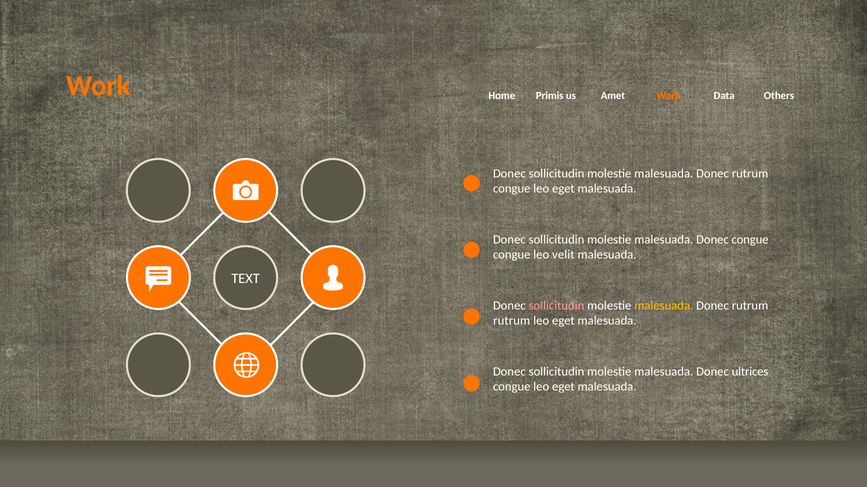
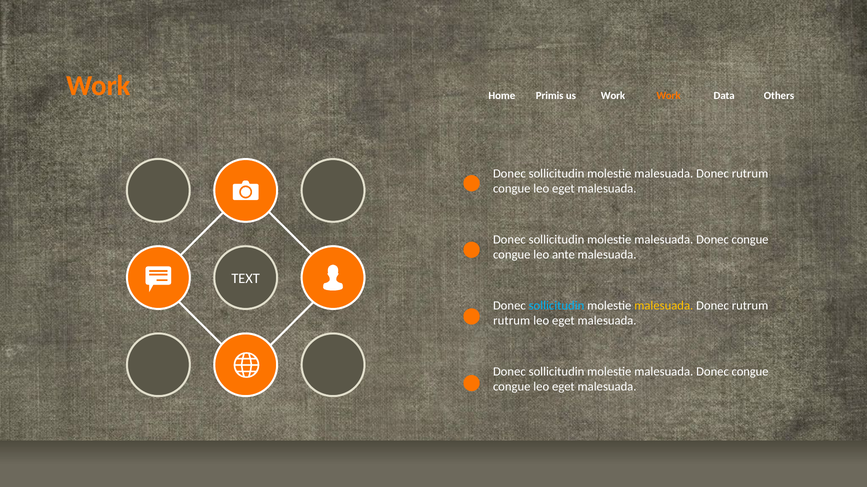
us Amet: Amet -> Work
velit: velit -> ante
sollicitudin at (556, 306) colour: pink -> light blue
ultrices at (750, 372): ultrices -> congue
